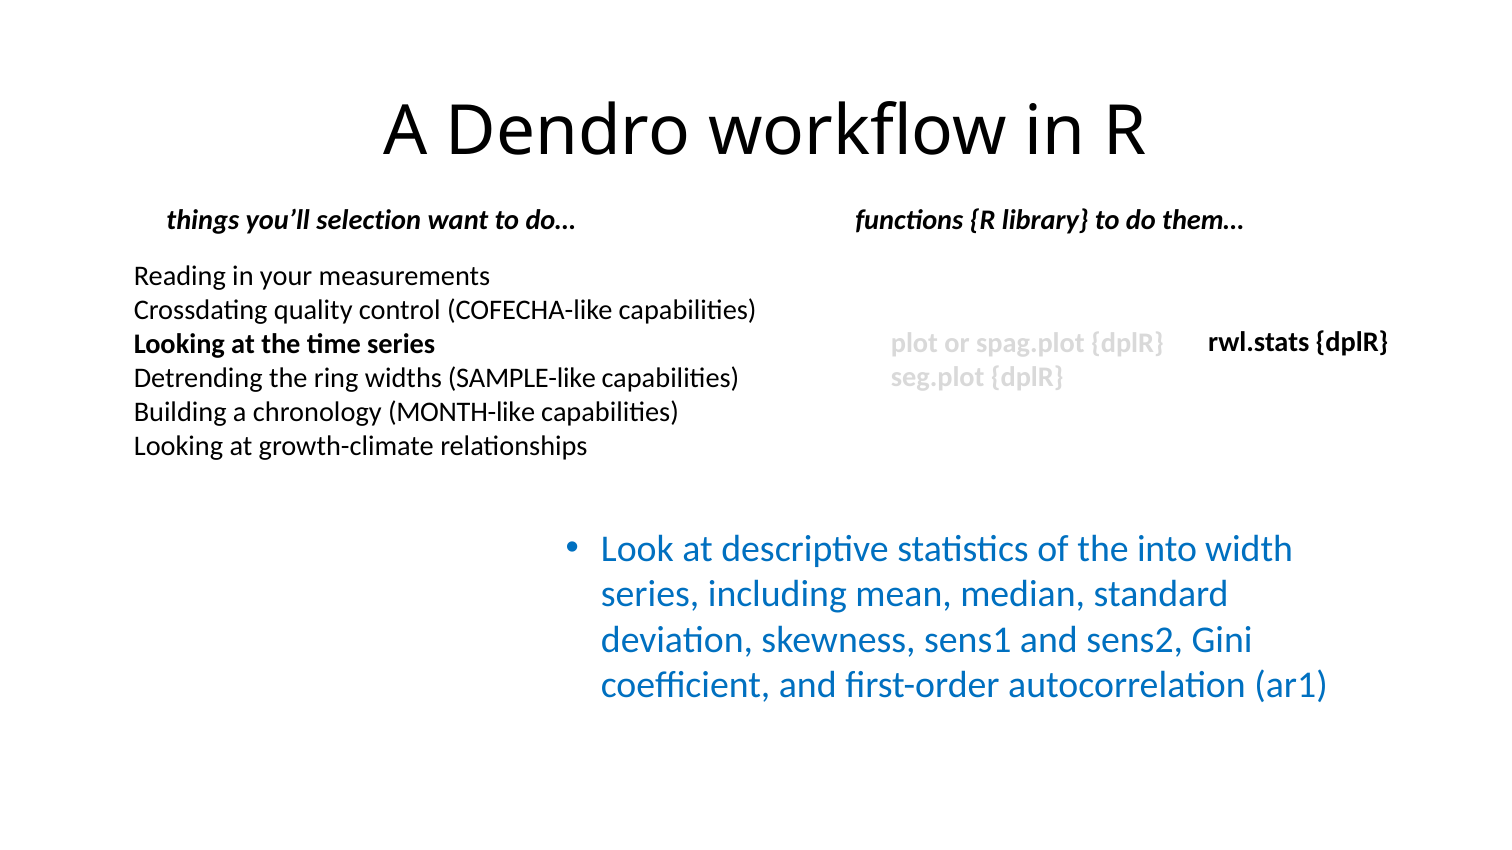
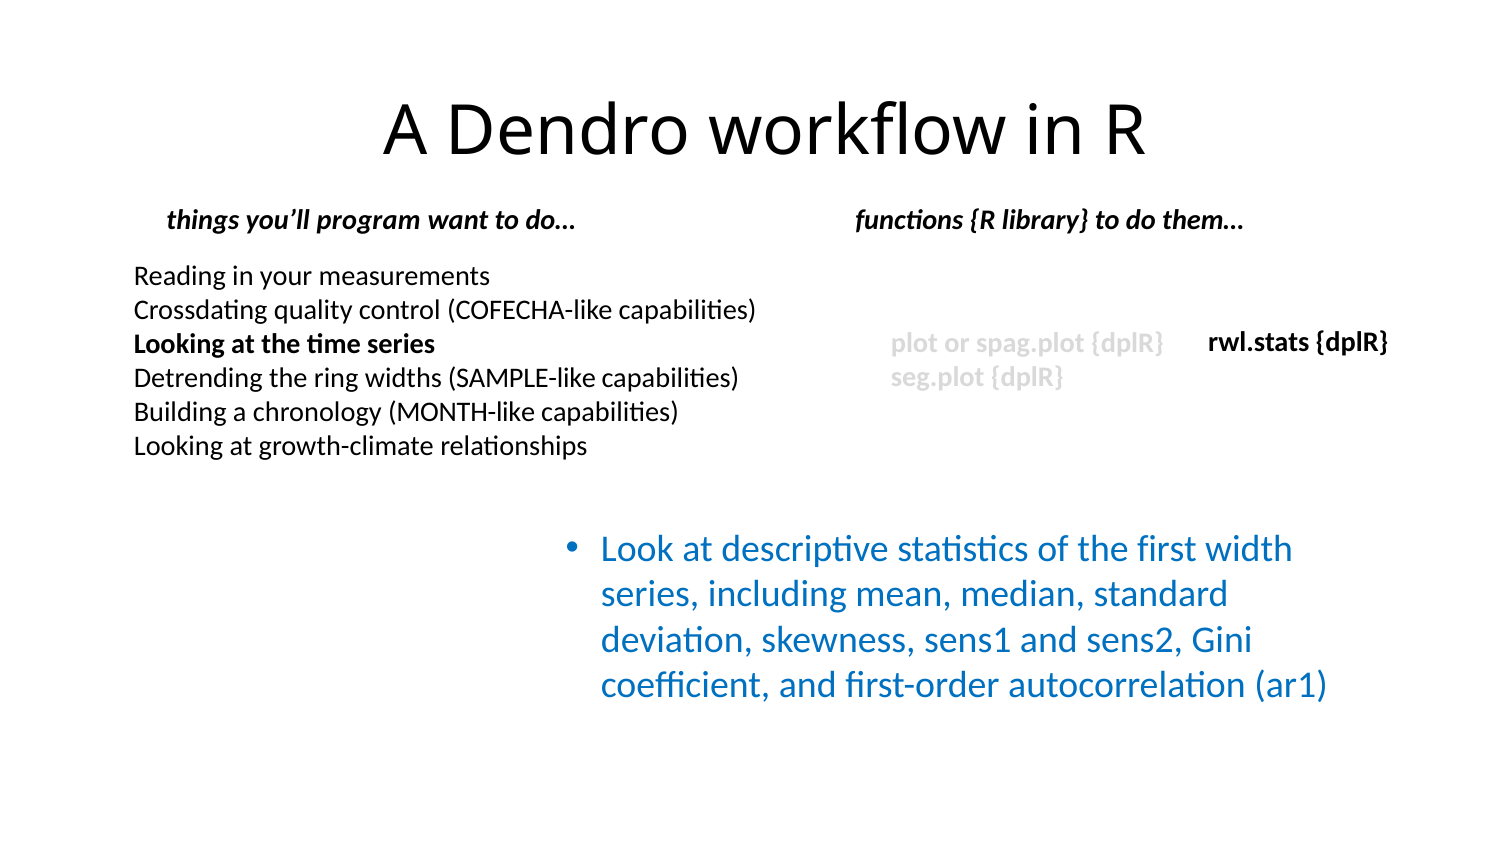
selection: selection -> program
into: into -> first
